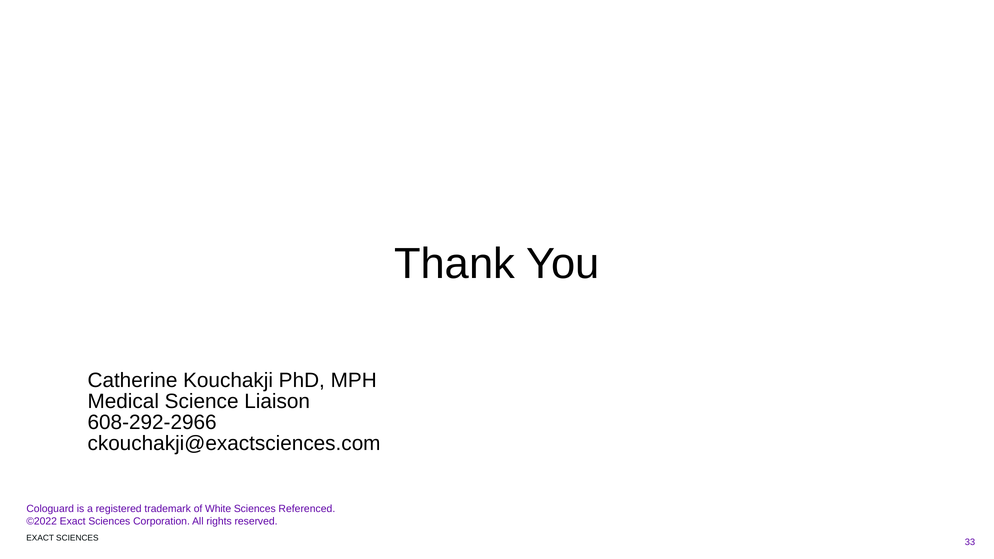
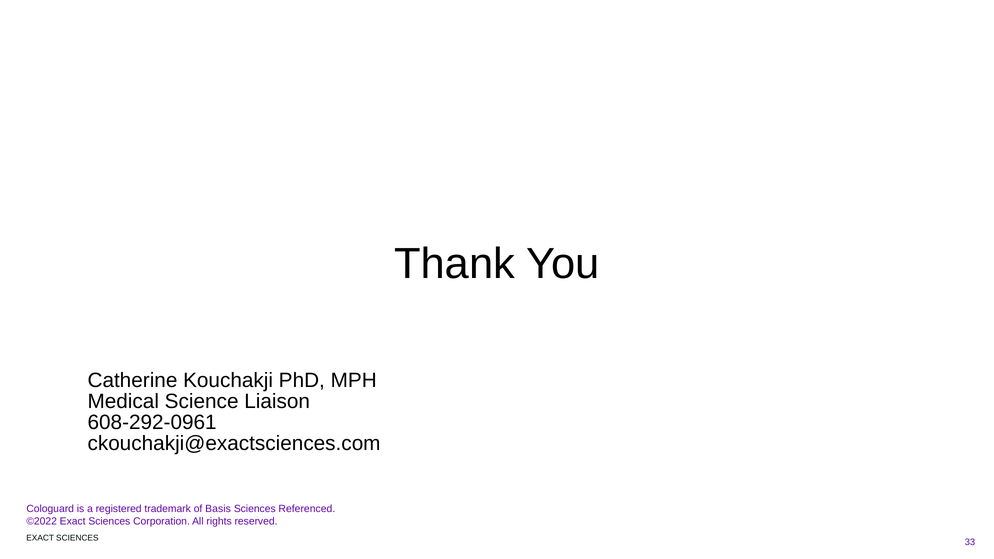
608-292-2966: 608-292-2966 -> 608-292-0961
White: White -> Basis
